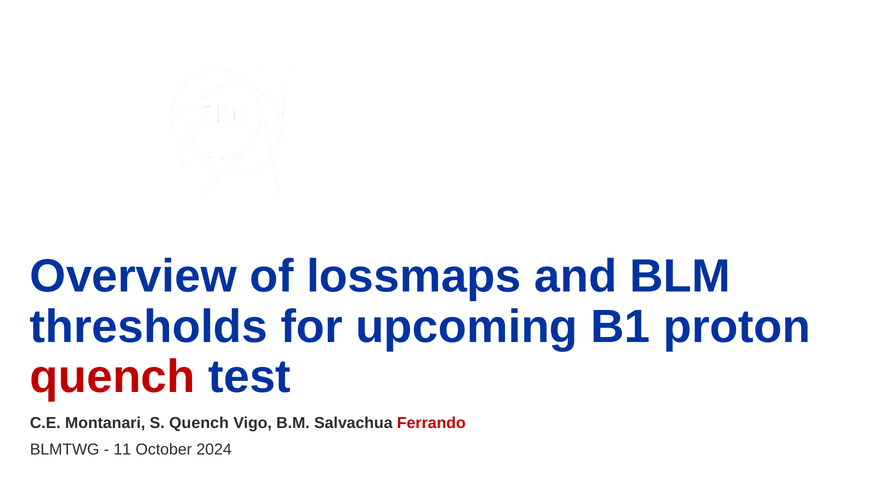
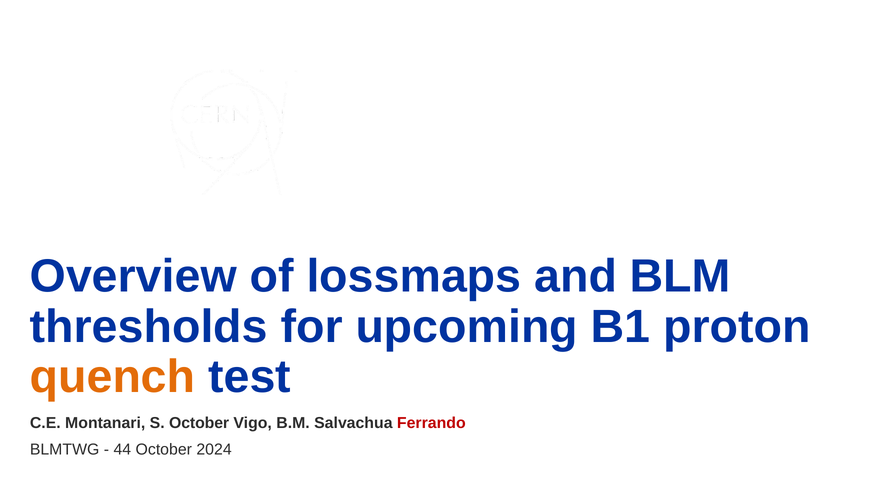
quench at (113, 377) colour: red -> orange
S Quench: Quench -> October
11: 11 -> 44
